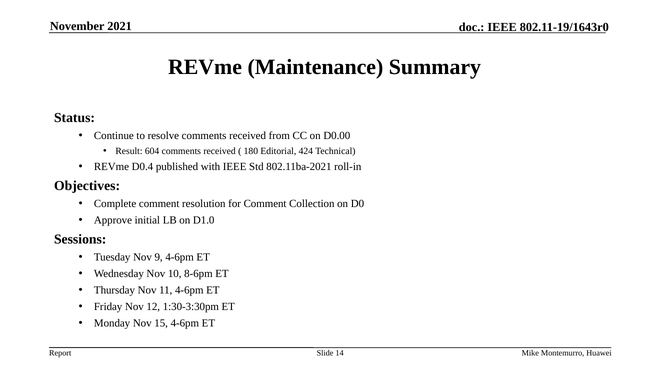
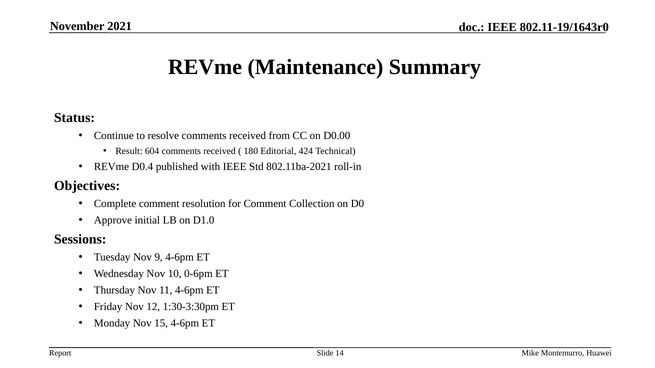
8-6pm: 8-6pm -> 0-6pm
